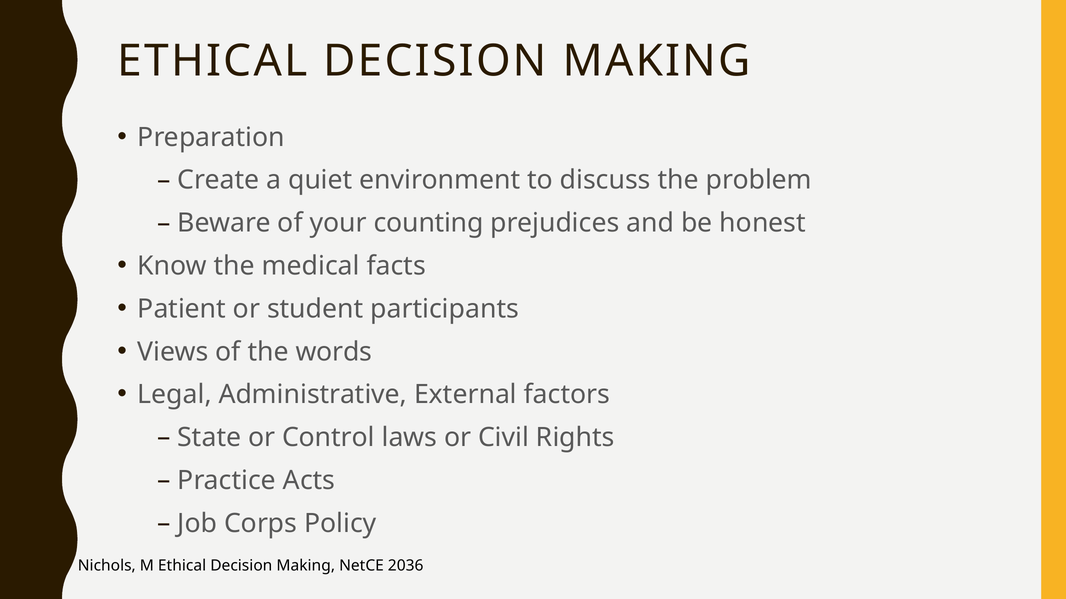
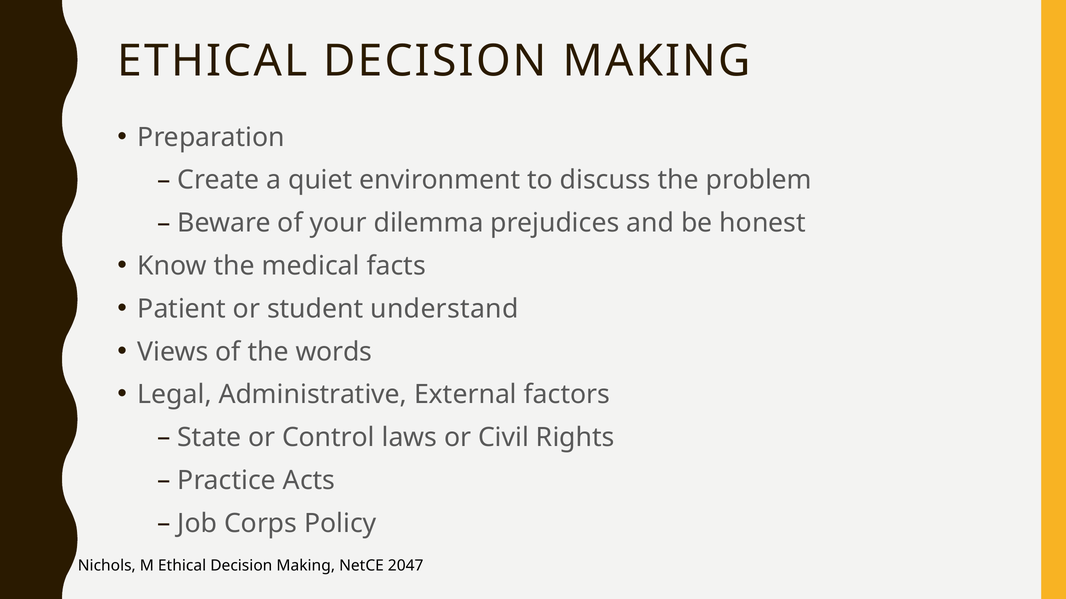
counting: counting -> dilemma
participants: participants -> understand
2036: 2036 -> 2047
